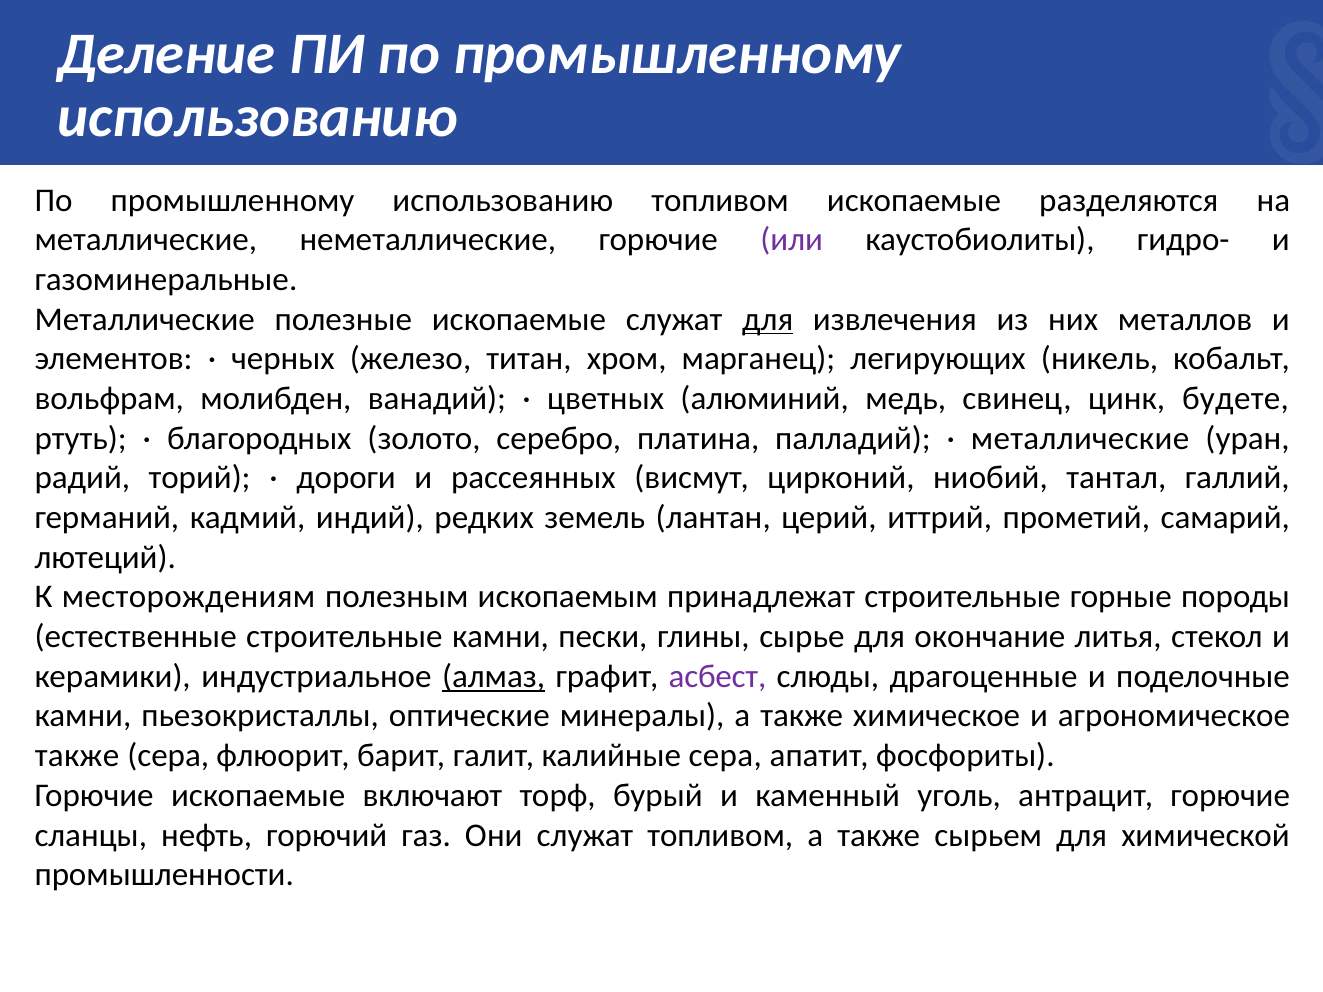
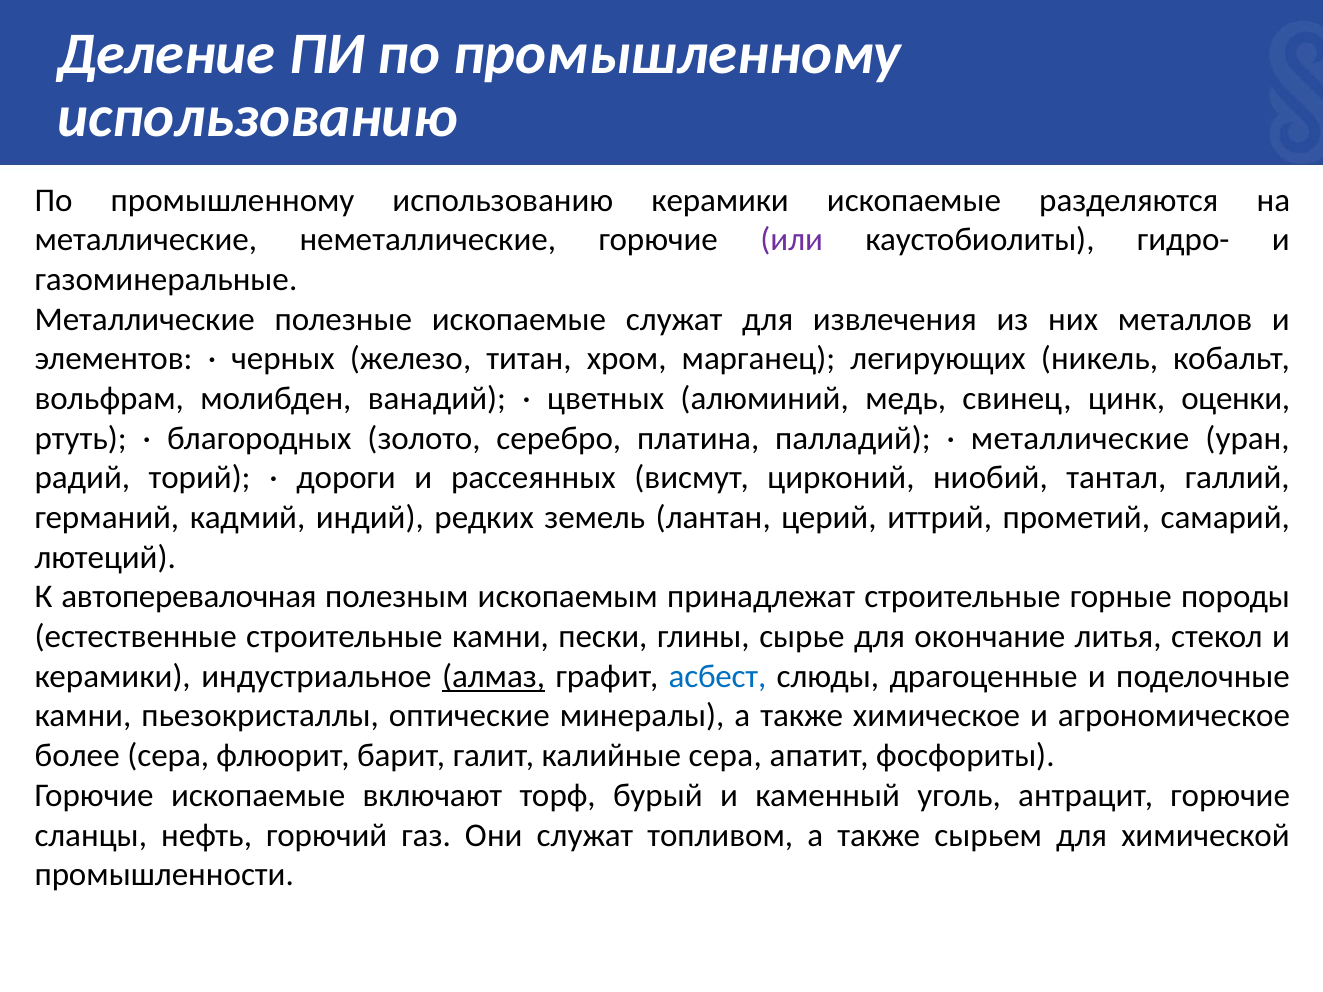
использованию топливом: топливом -> керамики
для at (768, 319) underline: present -> none
будете: будете -> оценки
месторождениям: месторождениям -> автоперевалочная
асбест colour: purple -> blue
также at (77, 756): также -> более
